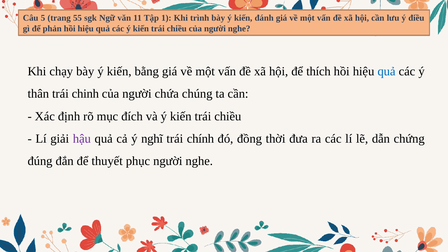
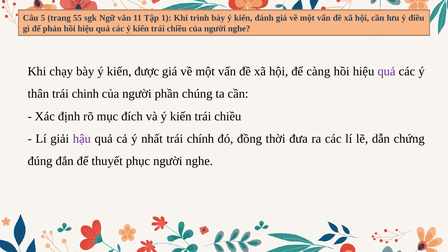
bằng: bằng -> được
thích: thích -> càng
quả at (386, 71) colour: blue -> purple
chứa: chứa -> phần
nghĩ: nghĩ -> nhất
